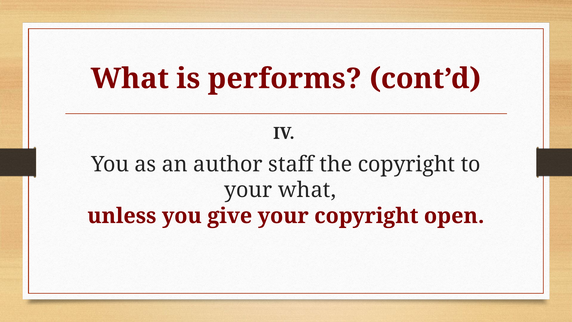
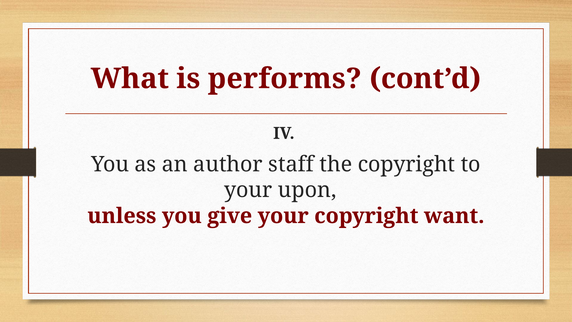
your what: what -> upon
open: open -> want
